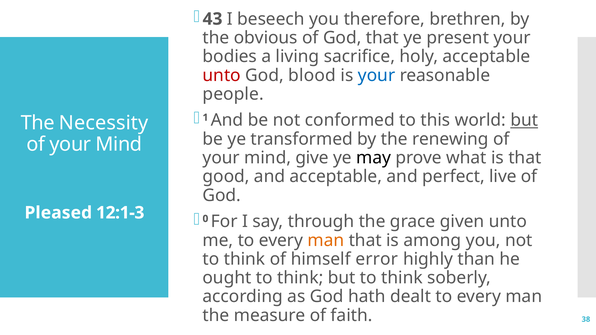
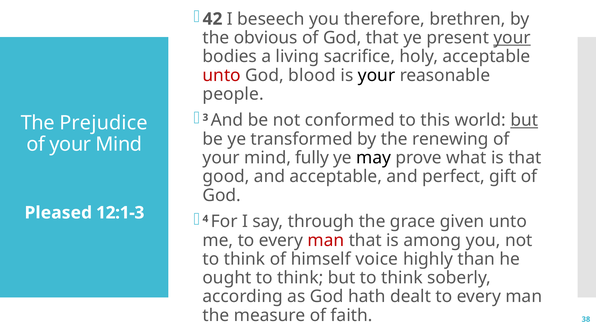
43: 43 -> 42
your at (512, 38) underline: none -> present
your at (377, 75) colour: blue -> black
1: 1 -> 3
Necessity: Necessity -> Prejudice
give: give -> fully
live: live -> gift
0: 0 -> 4
man at (326, 240) colour: orange -> red
error: error -> voice
